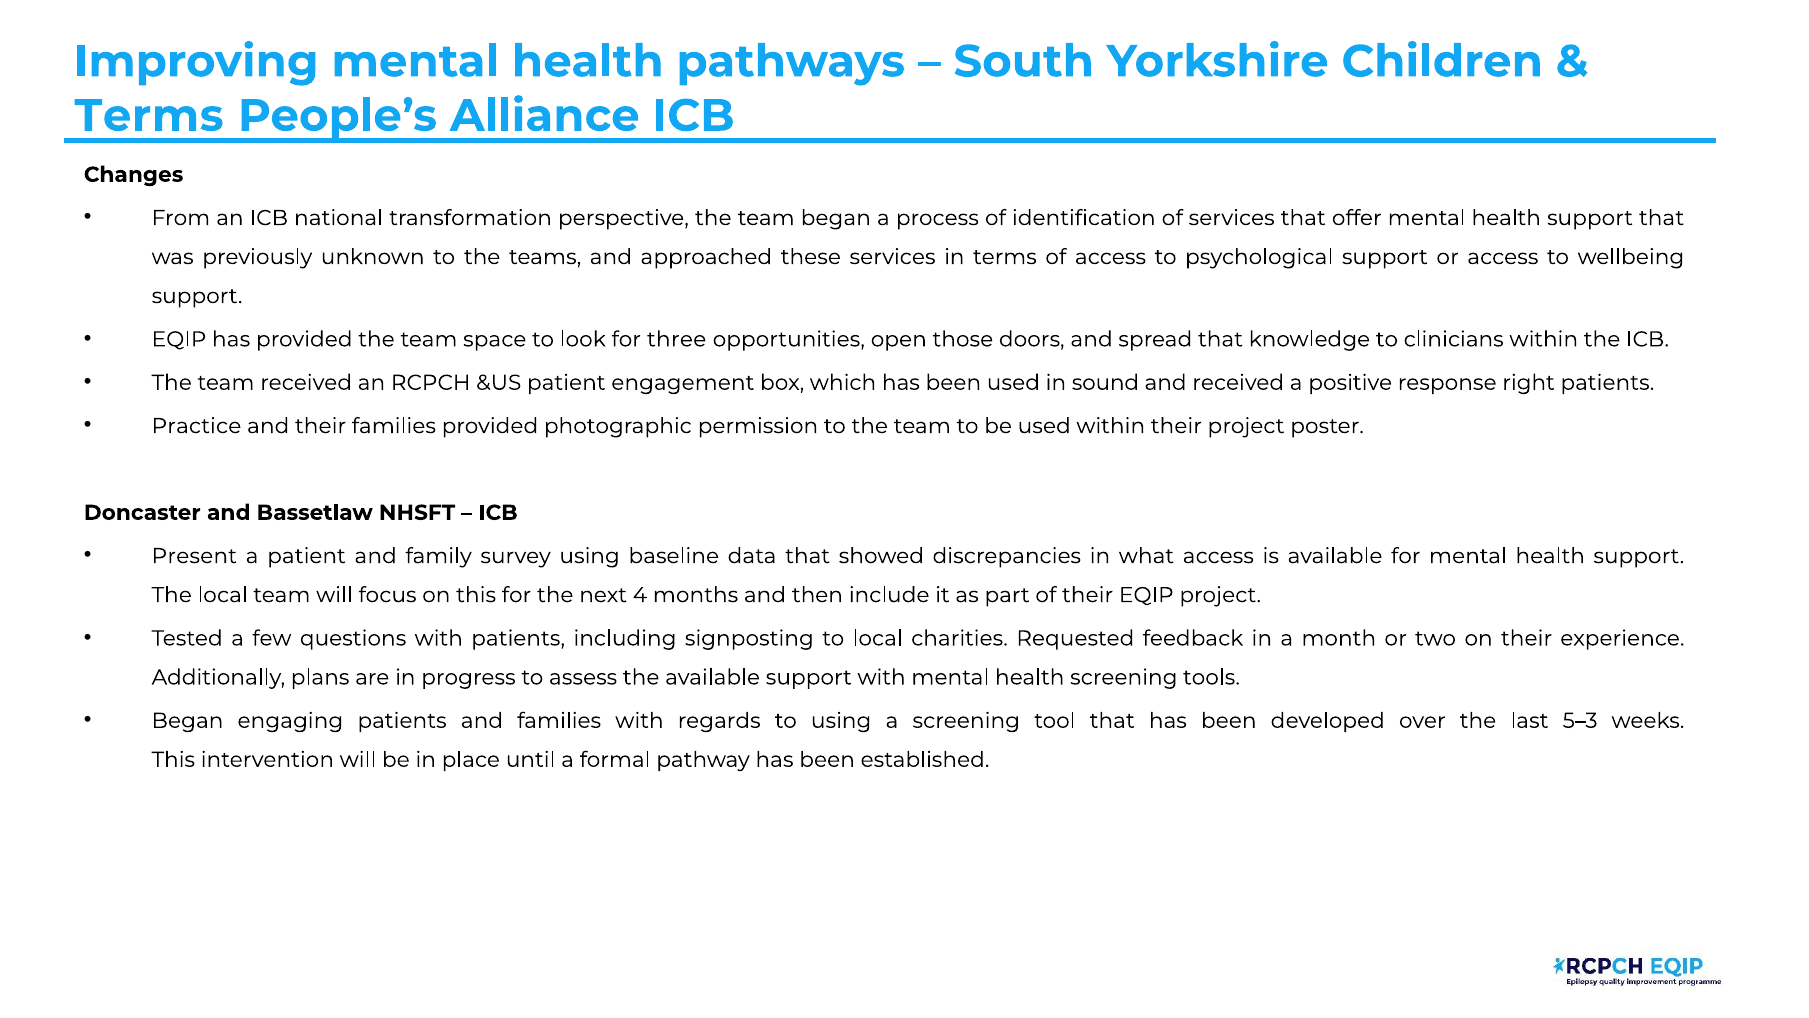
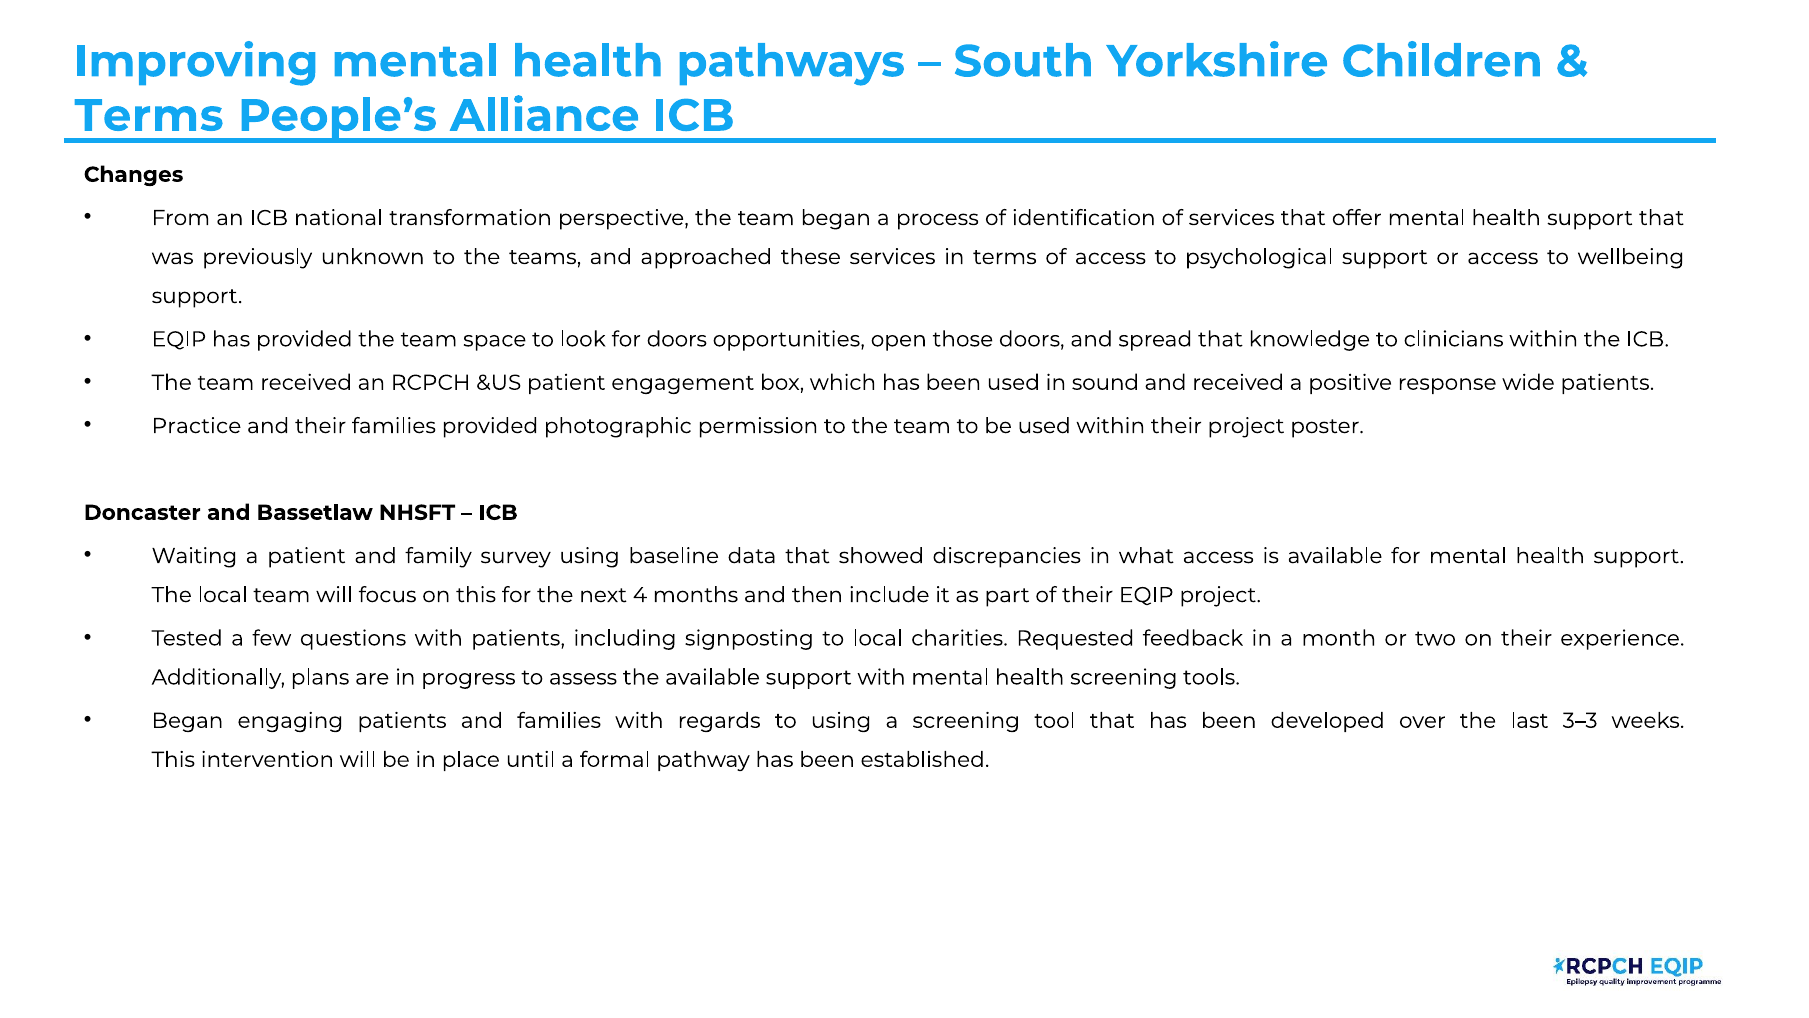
for three: three -> doors
right: right -> wide
Present: Present -> Waiting
5–3: 5–3 -> 3–3
